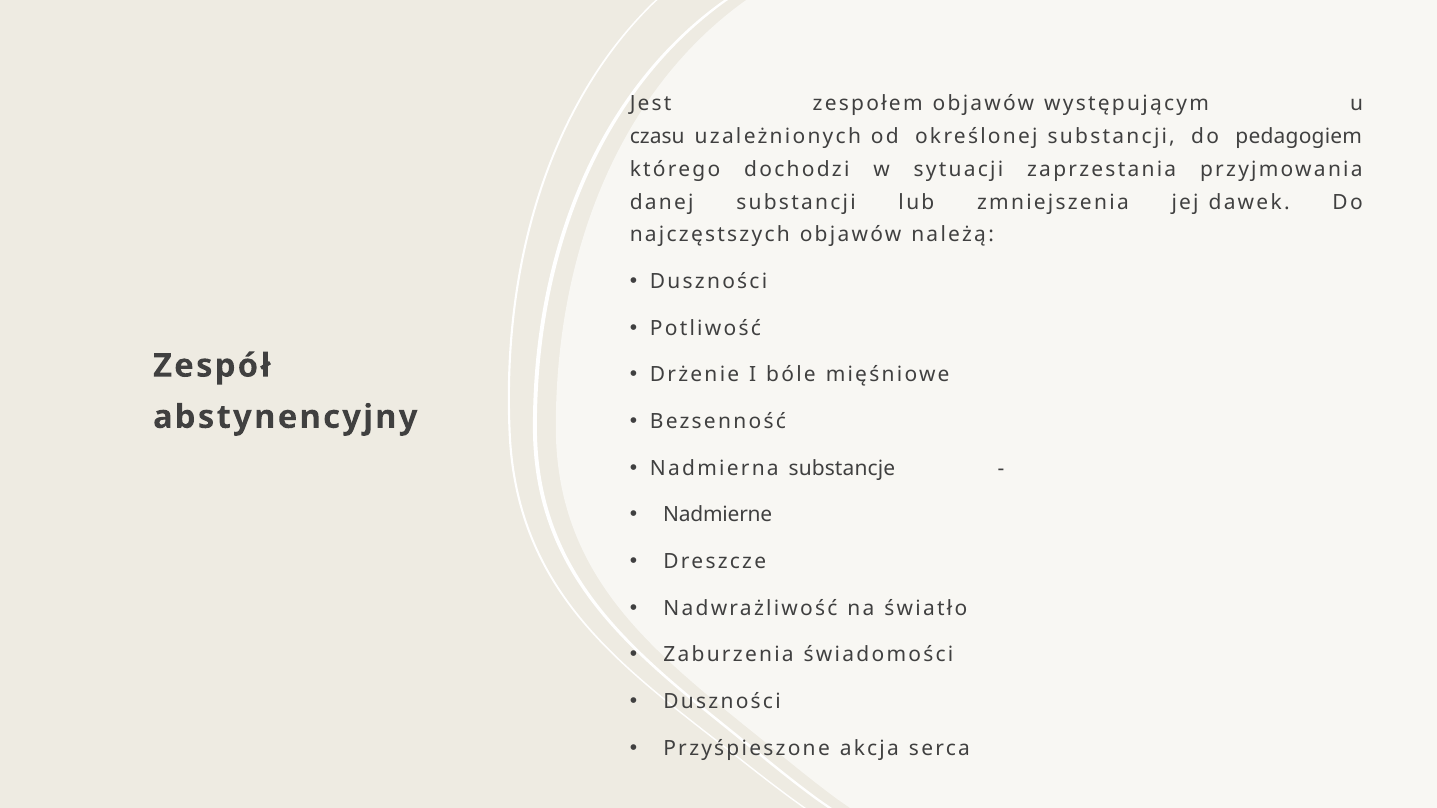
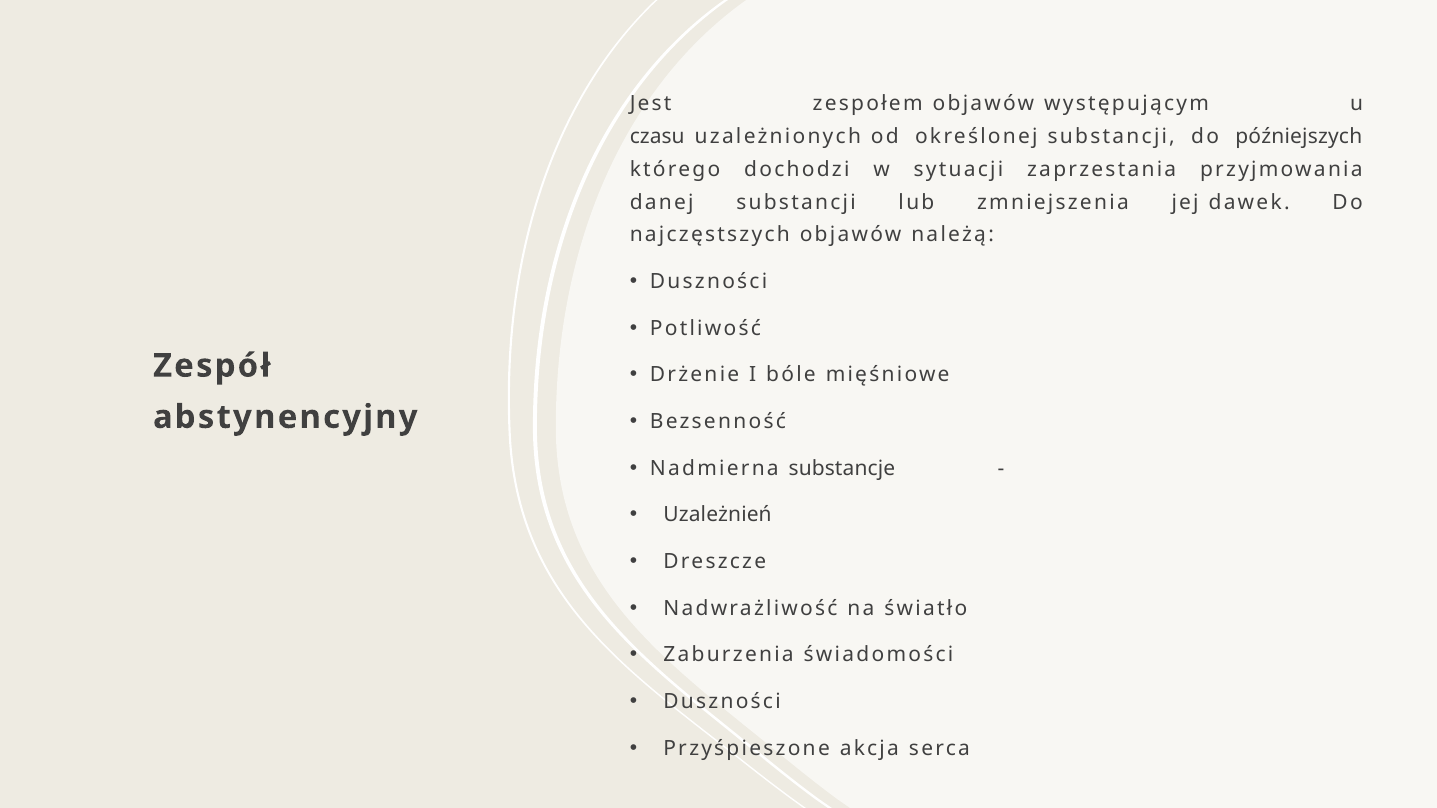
pedagogiem: pedagogiem -> późniejszych
Nadmierne: Nadmierne -> Uzależnień
